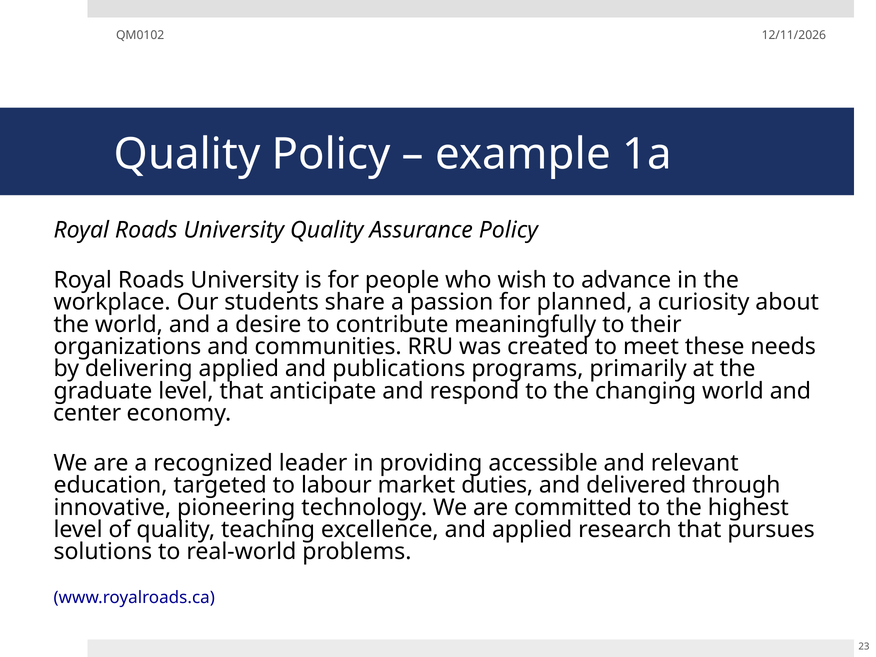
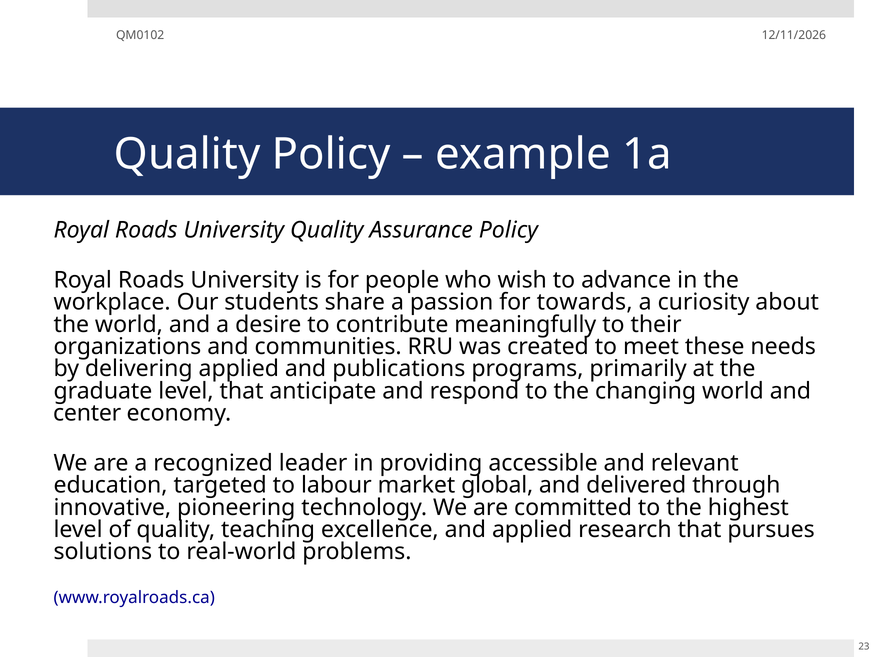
planned: planned -> towards
duties: duties -> global
